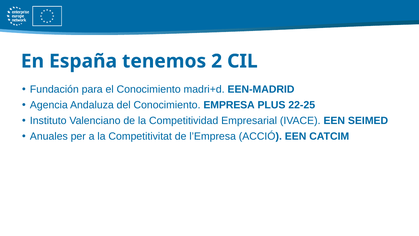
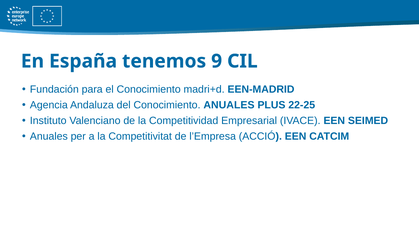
2: 2 -> 9
Conocimiento EMPRESA: EMPRESA -> ANUALES
